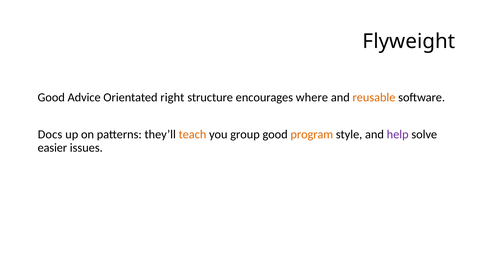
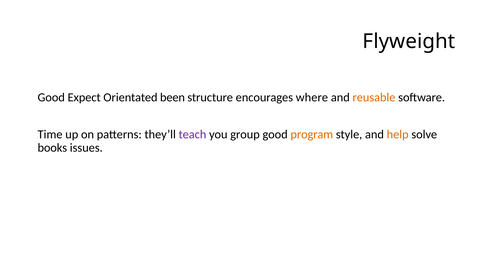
Advice: Advice -> Expect
right: right -> been
Docs: Docs -> Time
teach colour: orange -> purple
help colour: purple -> orange
easier: easier -> books
